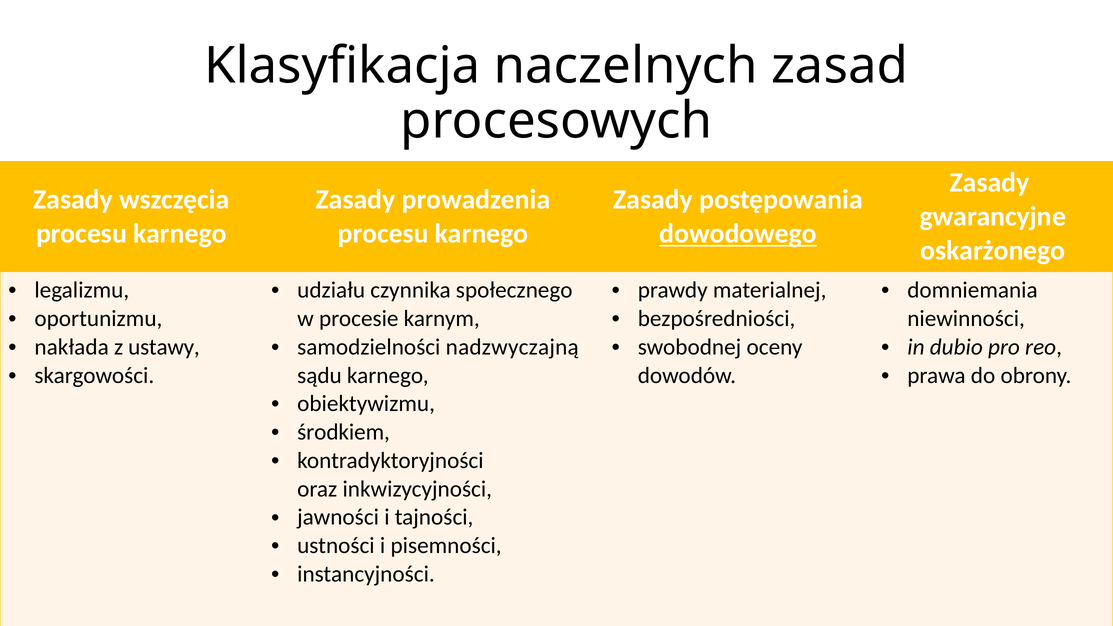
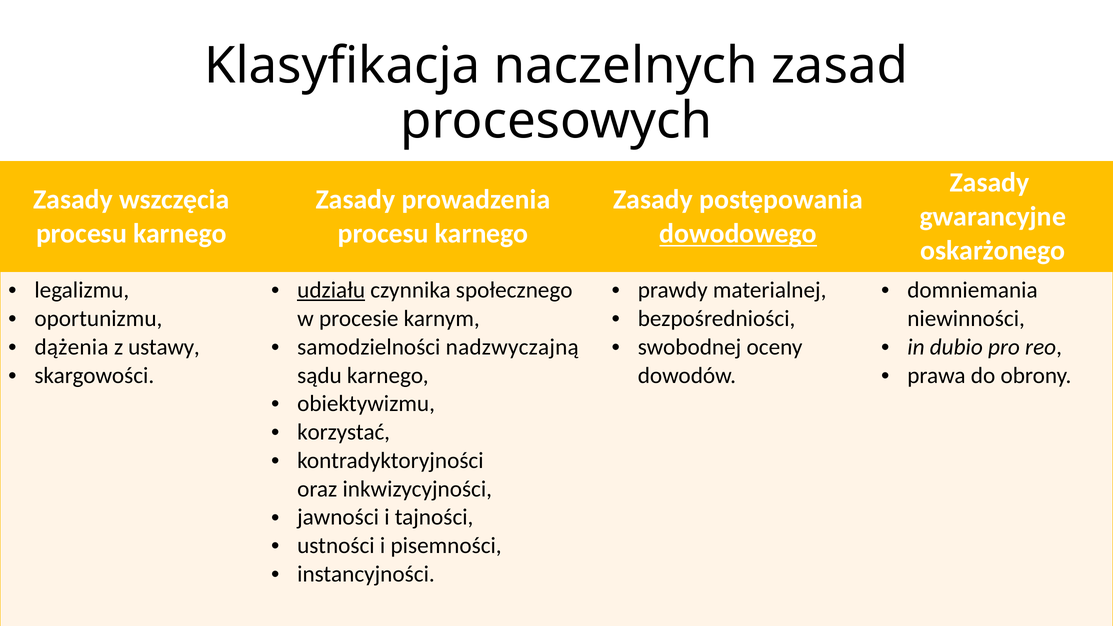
udziału underline: none -> present
nakłada: nakłada -> dążenia
środkiem: środkiem -> korzystać
